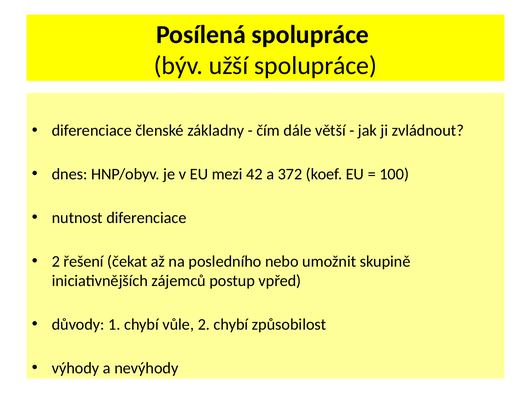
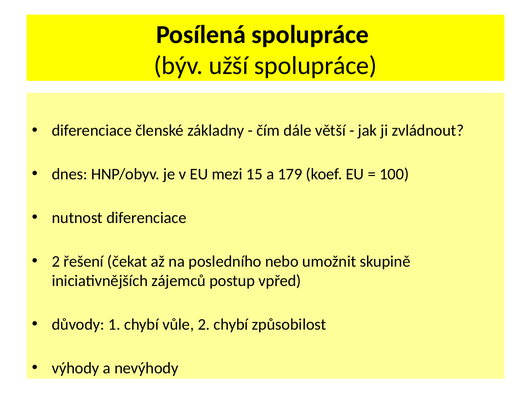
42: 42 -> 15
372: 372 -> 179
